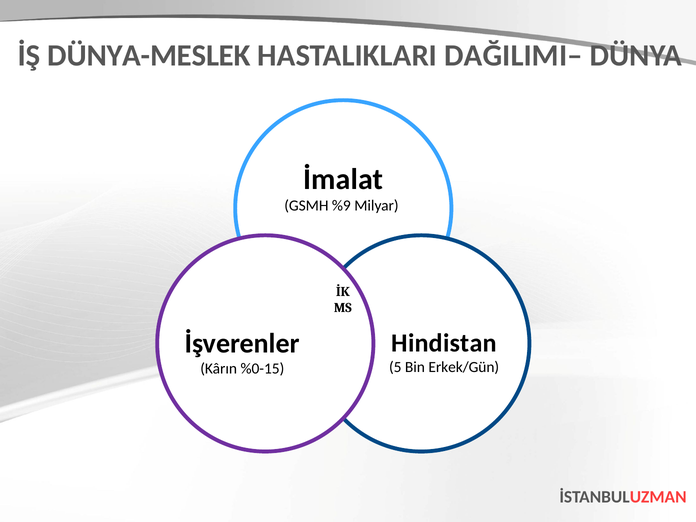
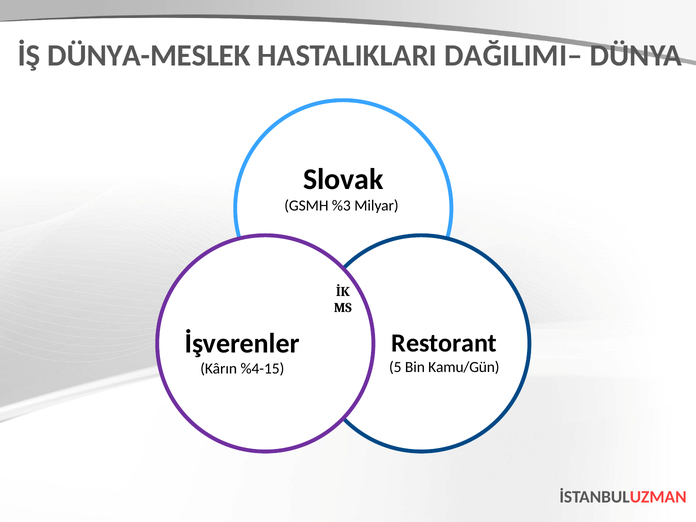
İmalat: İmalat -> Slovak
%9: %9 -> %3
Hindistan: Hindistan -> Restorant
Erkek/Gün: Erkek/Gün -> Kamu/Gün
%0-15: %0-15 -> %4-15
